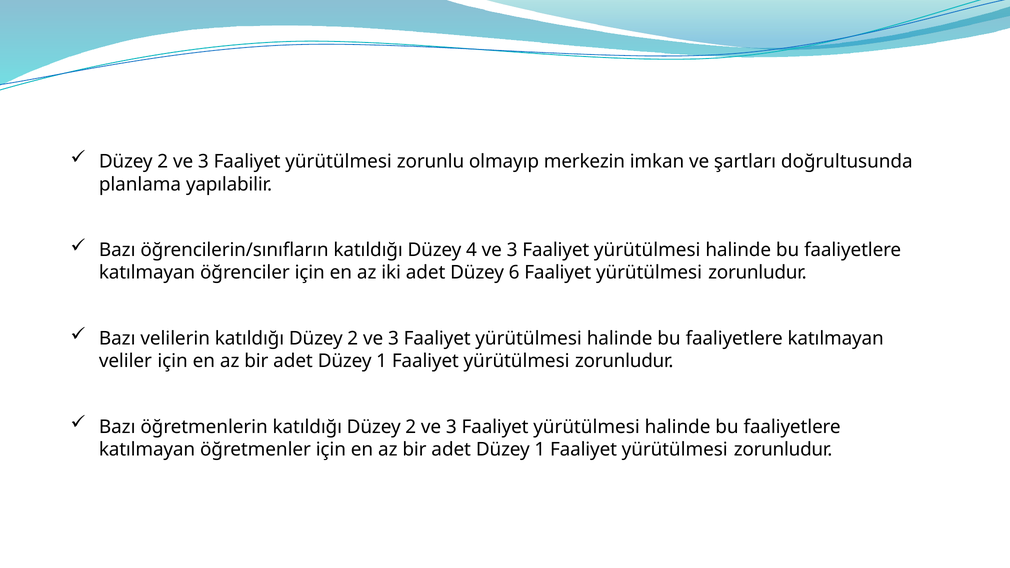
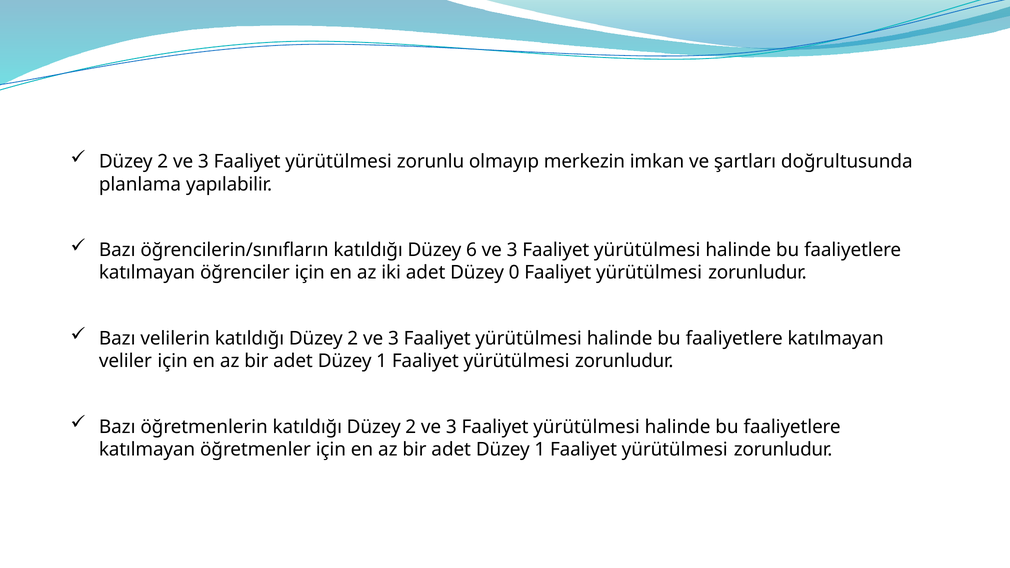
4: 4 -> 6
6: 6 -> 0
